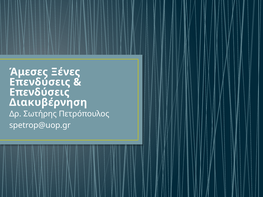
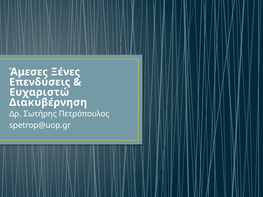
Επενδύσεις at (39, 92): Επενδύσεις -> Ευχαριστώ
